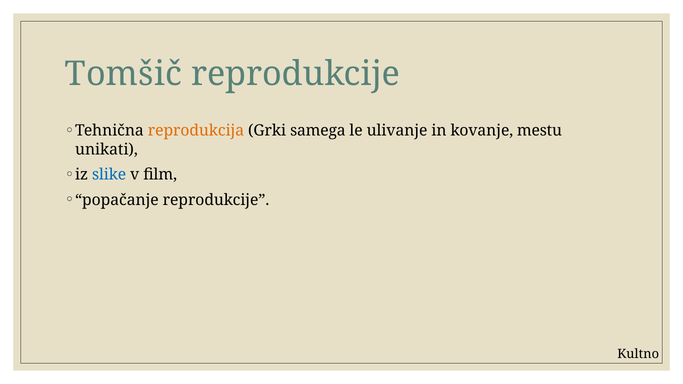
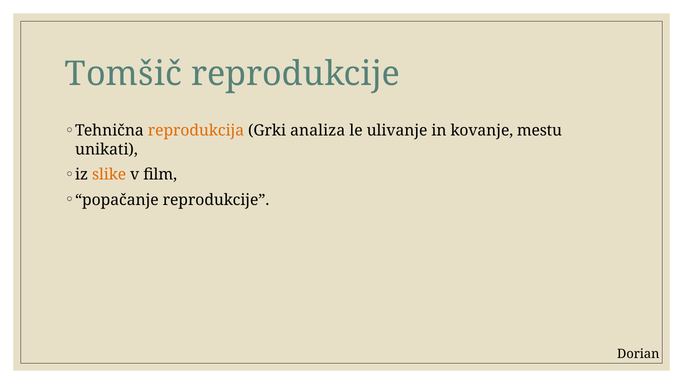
samega: samega -> analiza
slike colour: blue -> orange
Kultno: Kultno -> Dorian
